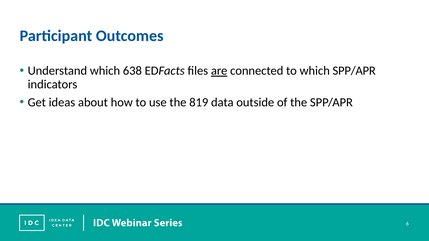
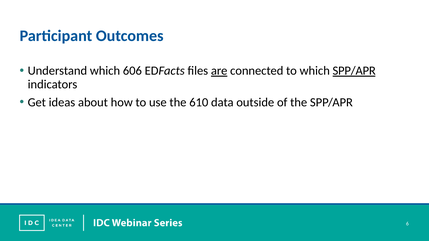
638: 638 -> 606
SPP/APR at (354, 71) underline: none -> present
819: 819 -> 610
